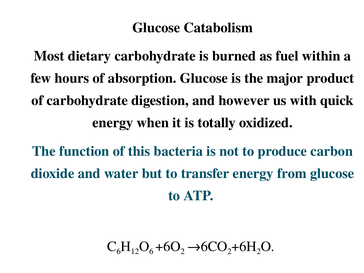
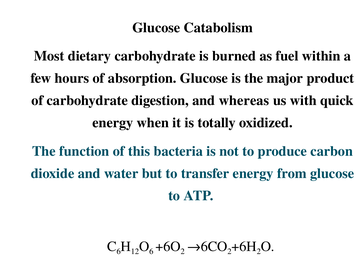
however: however -> whereas
